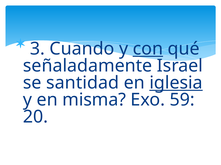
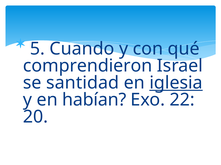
3: 3 -> 5
con underline: present -> none
señaladamente: señaladamente -> comprendieron
misma: misma -> habían
59: 59 -> 22
